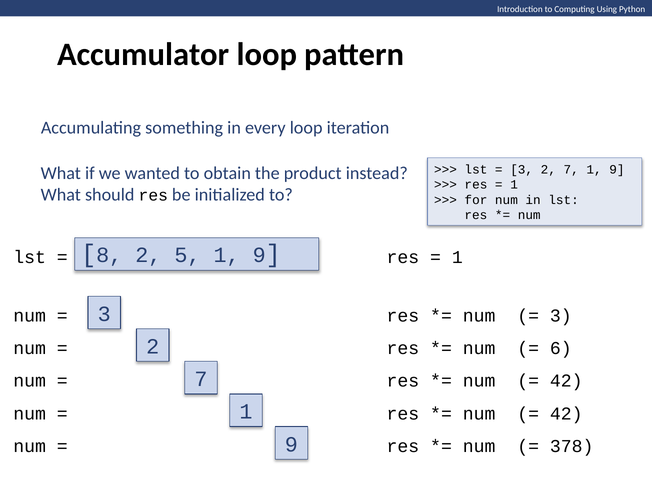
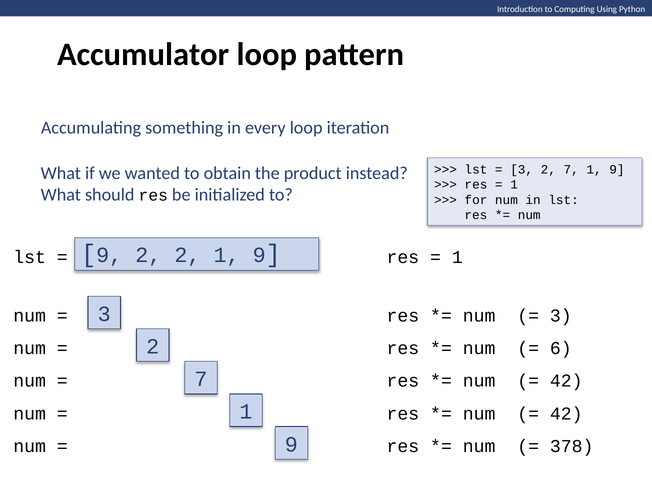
8 at (109, 255): 8 -> 9
2 5: 5 -> 2
